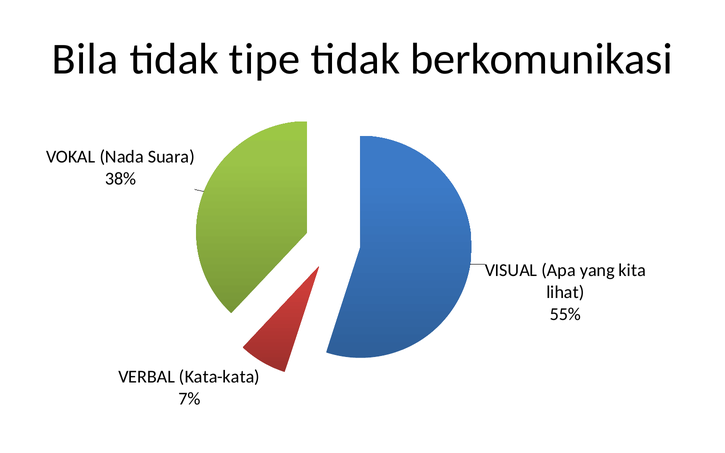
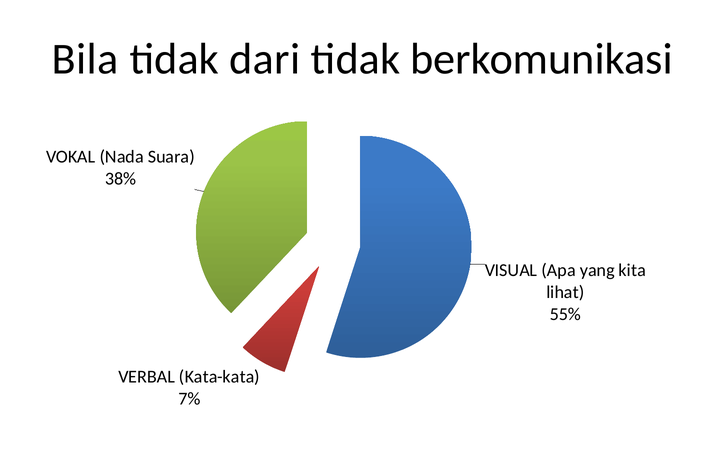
tipe: tipe -> dari
